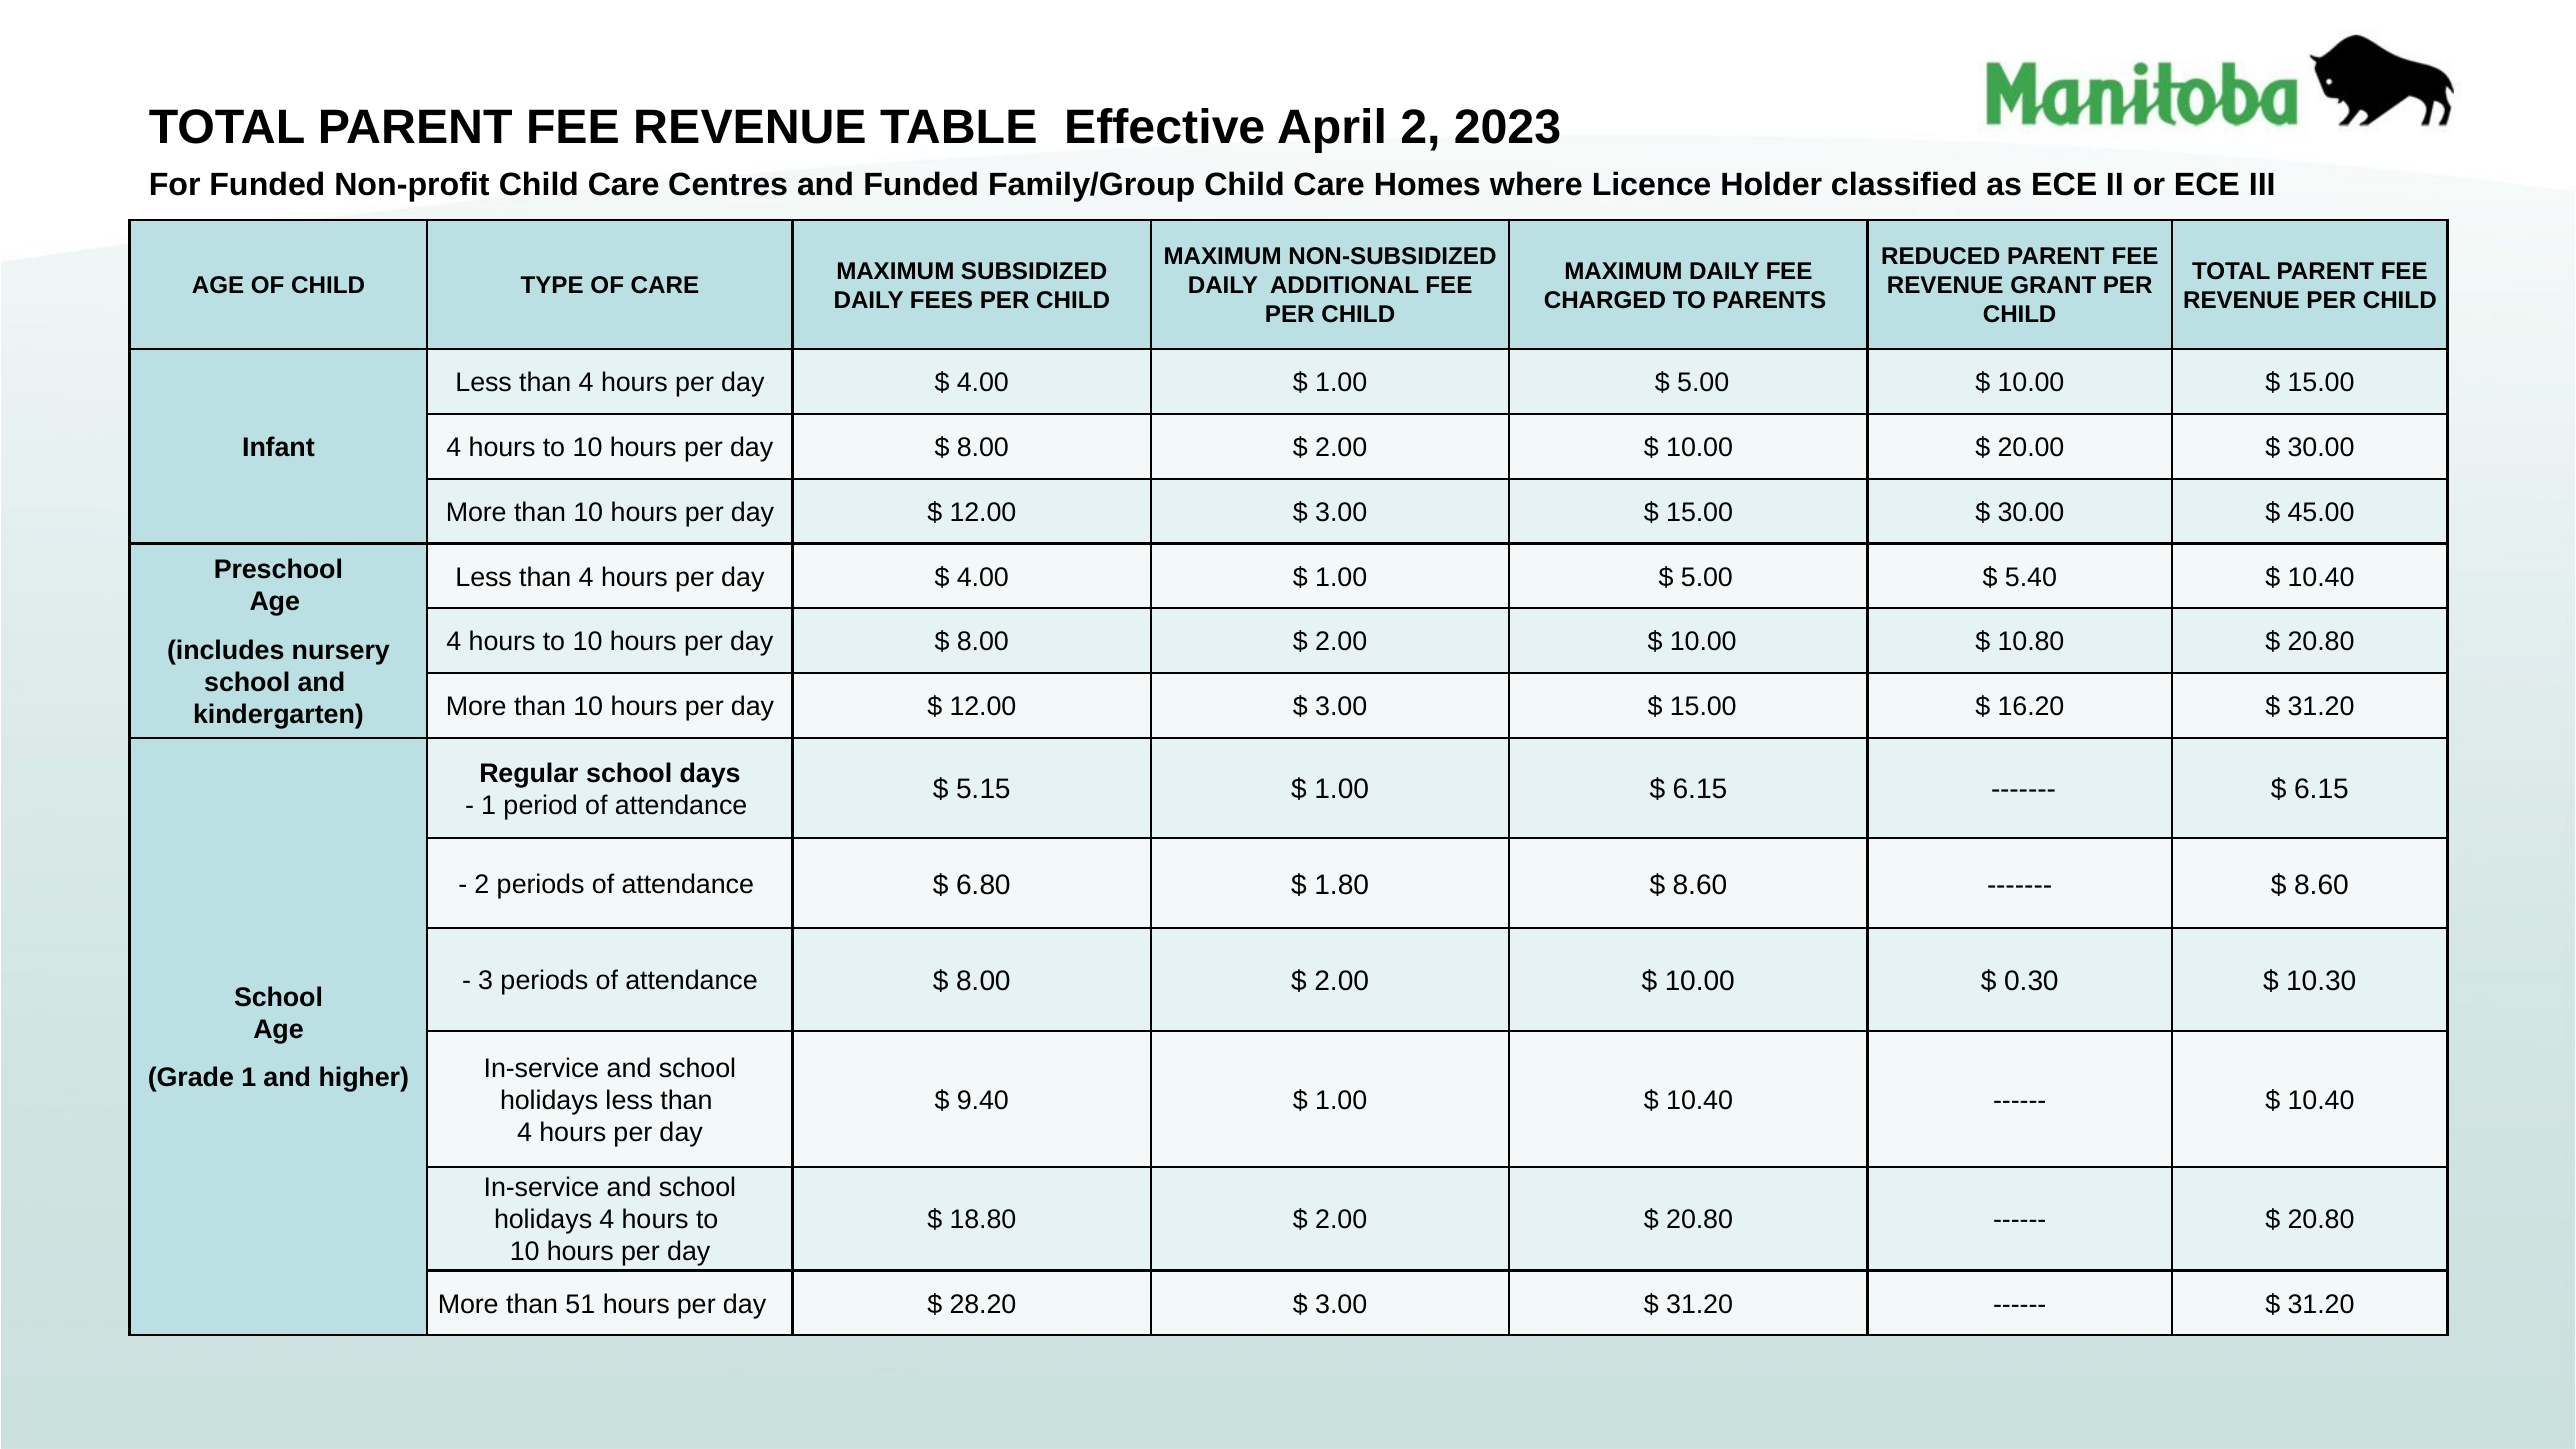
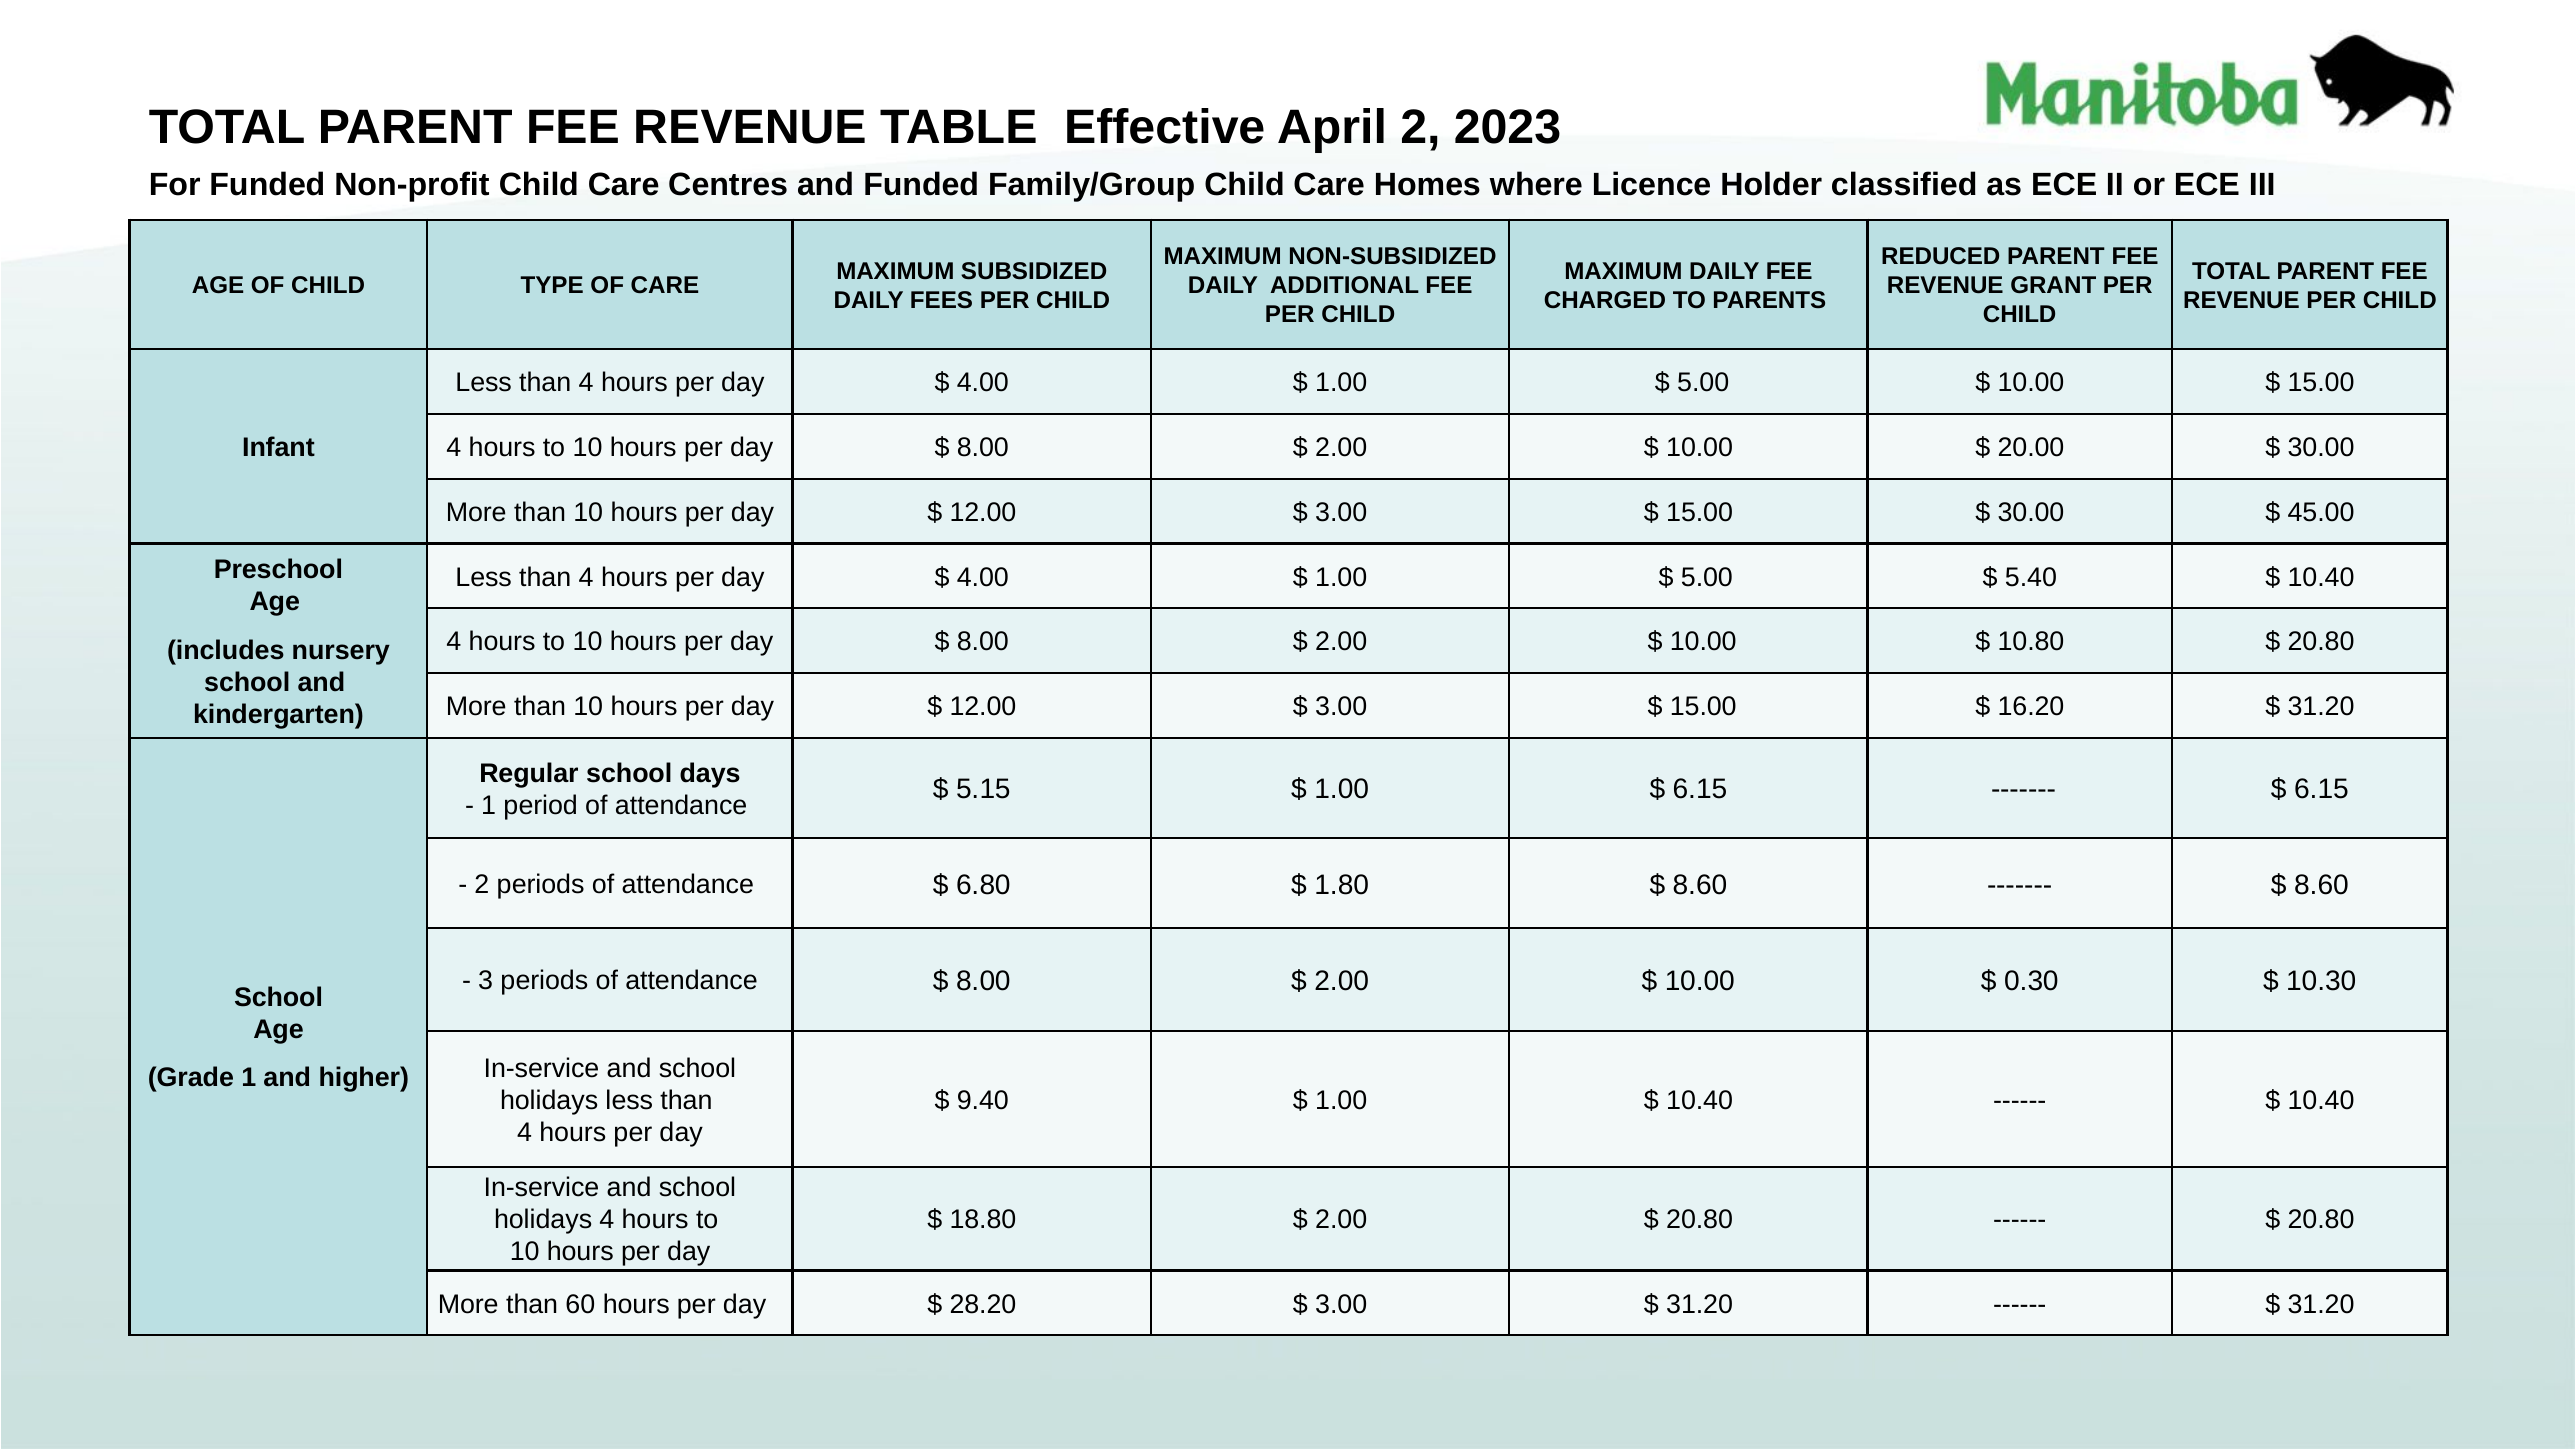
51: 51 -> 60
